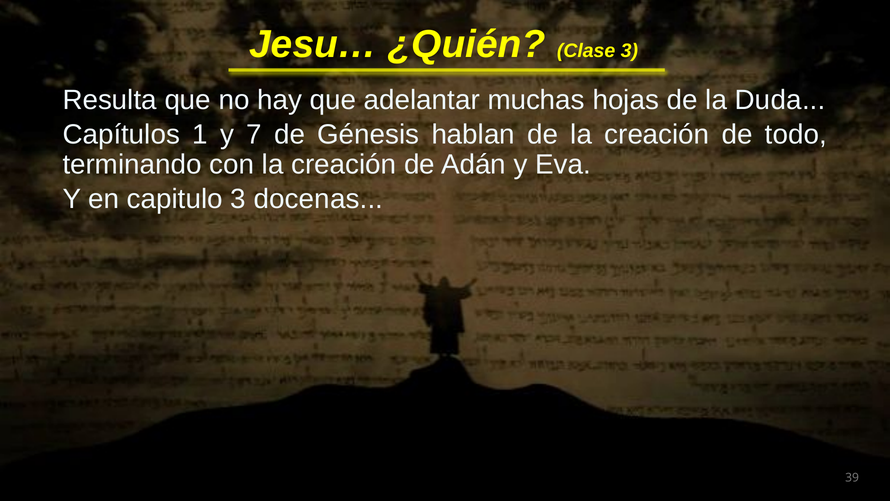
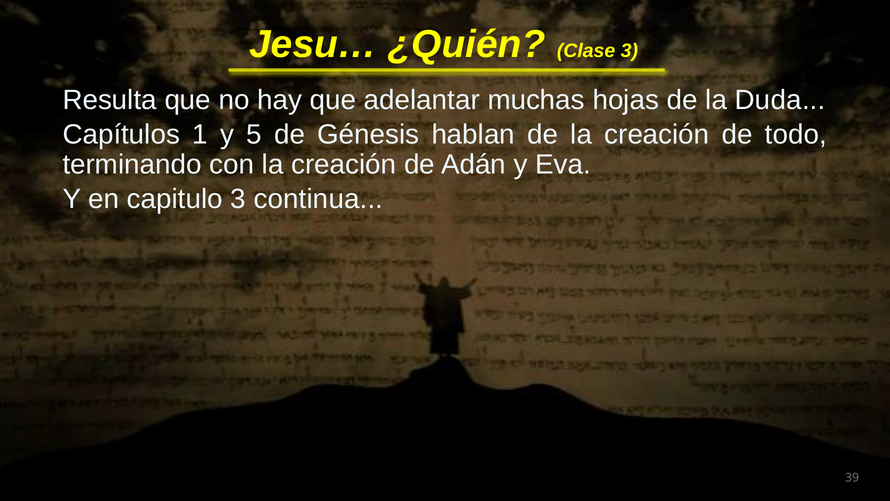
7: 7 -> 5
docenas: docenas -> continua
